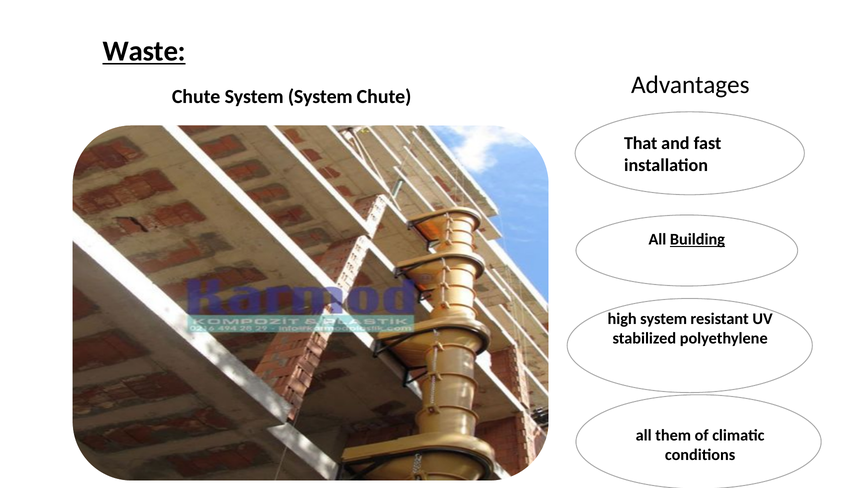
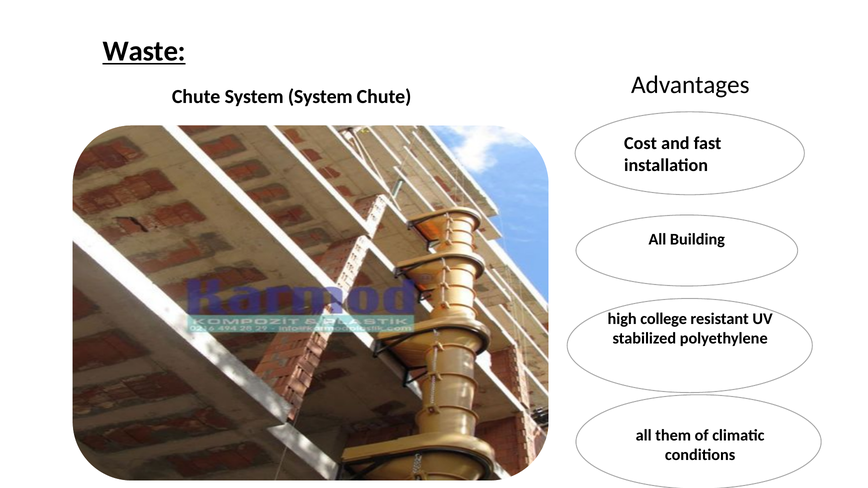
That: That -> Cost
Building underline: present -> none
high system: system -> college
